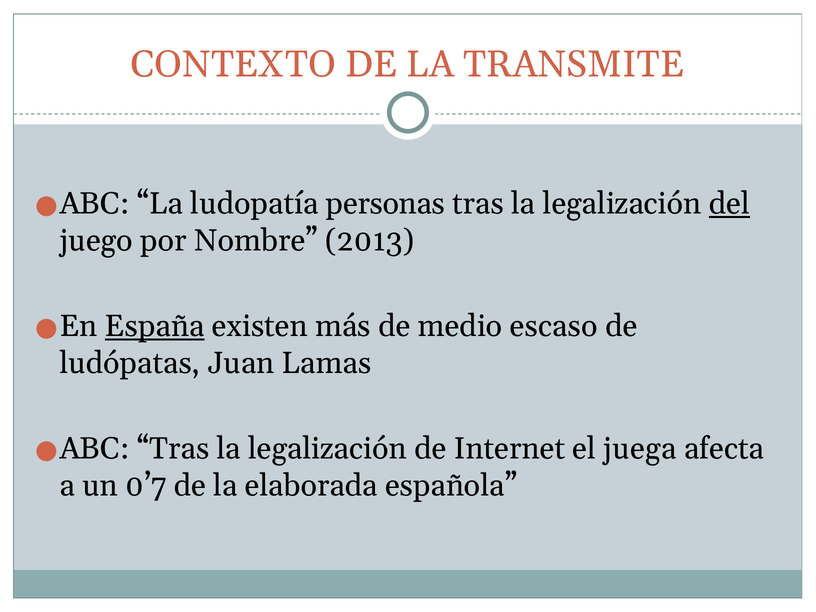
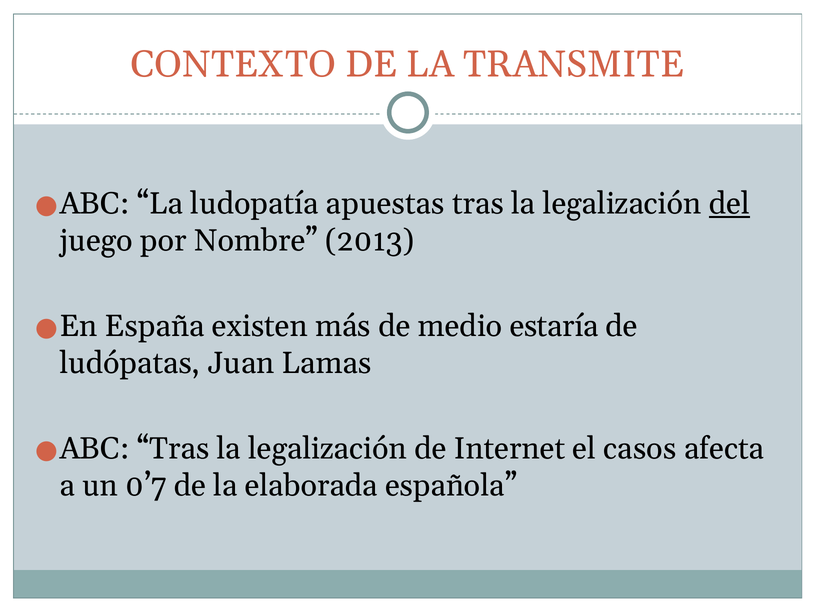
personas: personas -> apuestas
España underline: present -> none
escaso: escaso -> estaría
juega: juega -> casos
